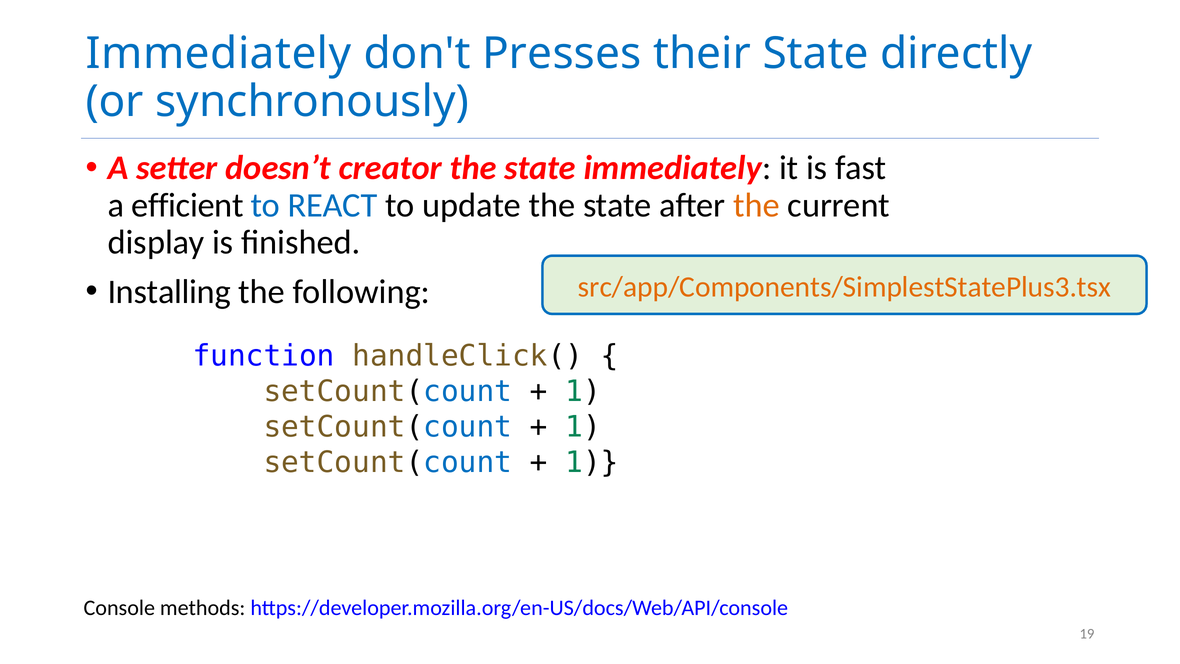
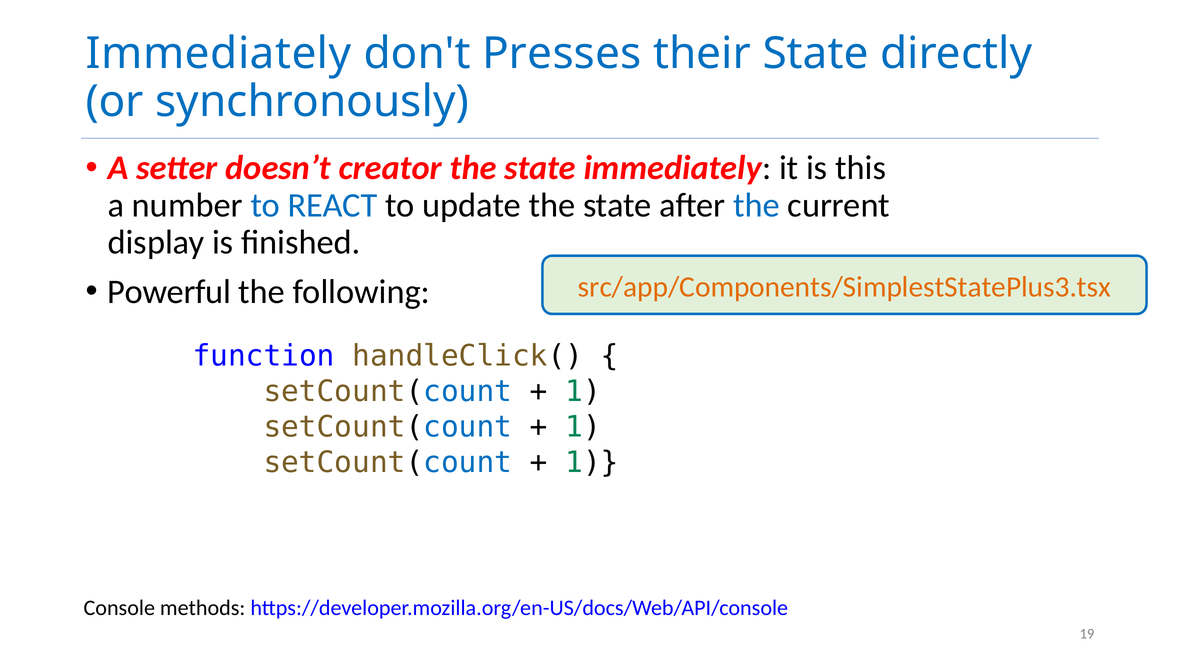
fast: fast -> this
efficient: efficient -> number
the at (756, 205) colour: orange -> blue
Installing: Installing -> Powerful
